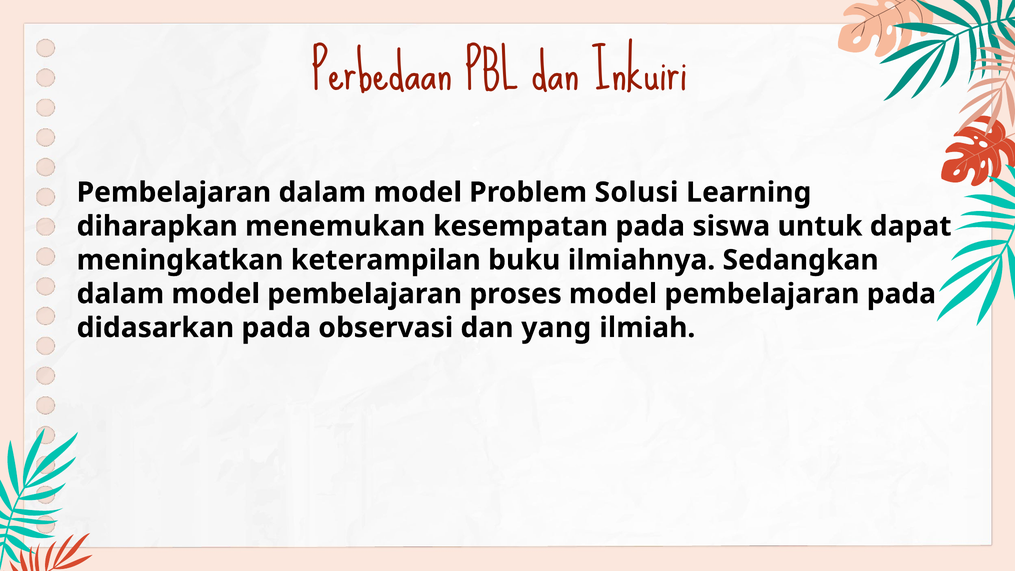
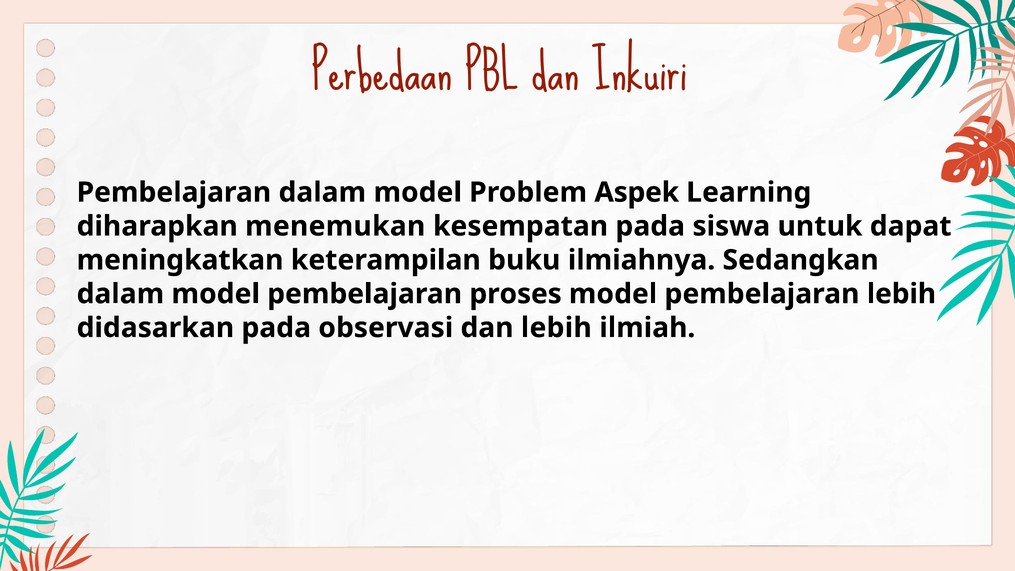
Solusi: Solusi -> Aspek
pembelajaran pada: pada -> lebih
dan yang: yang -> lebih
